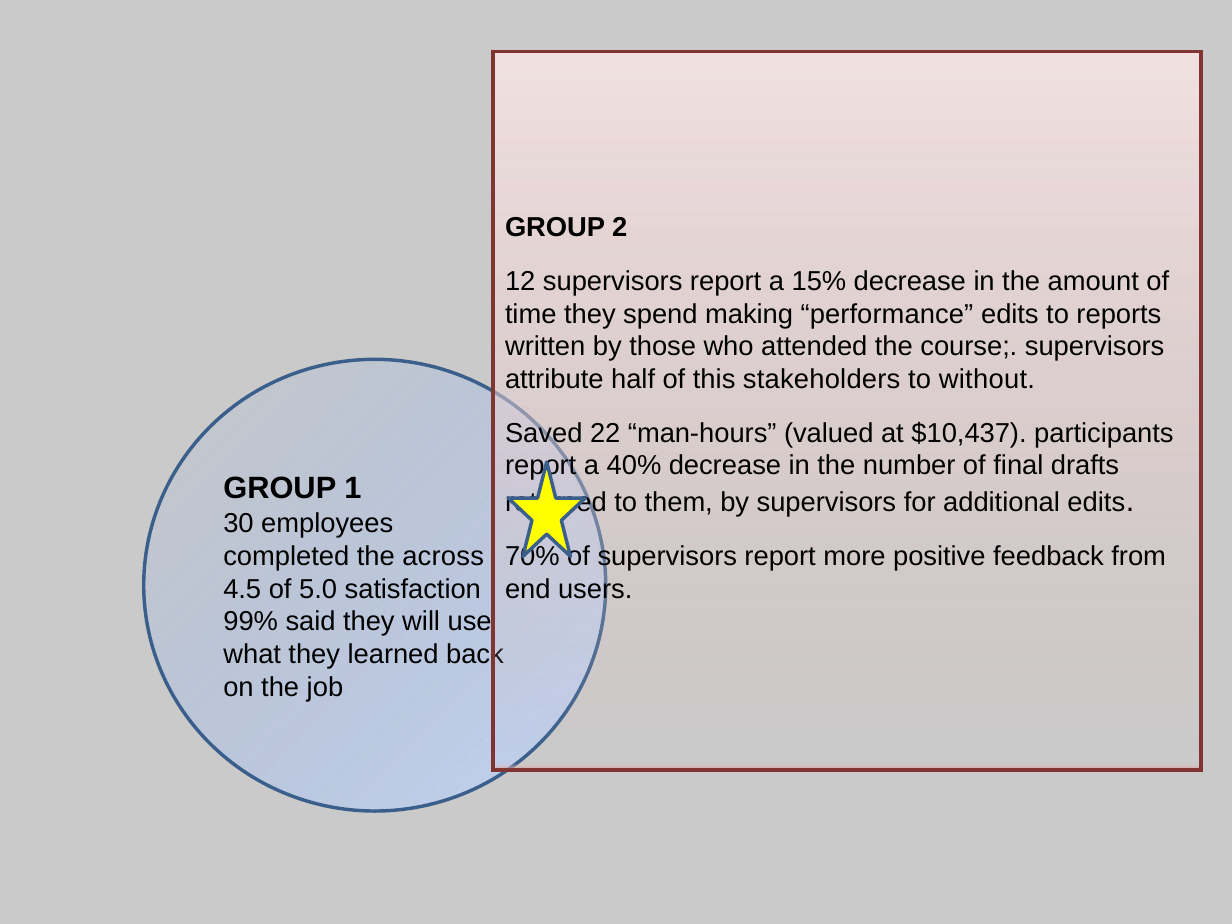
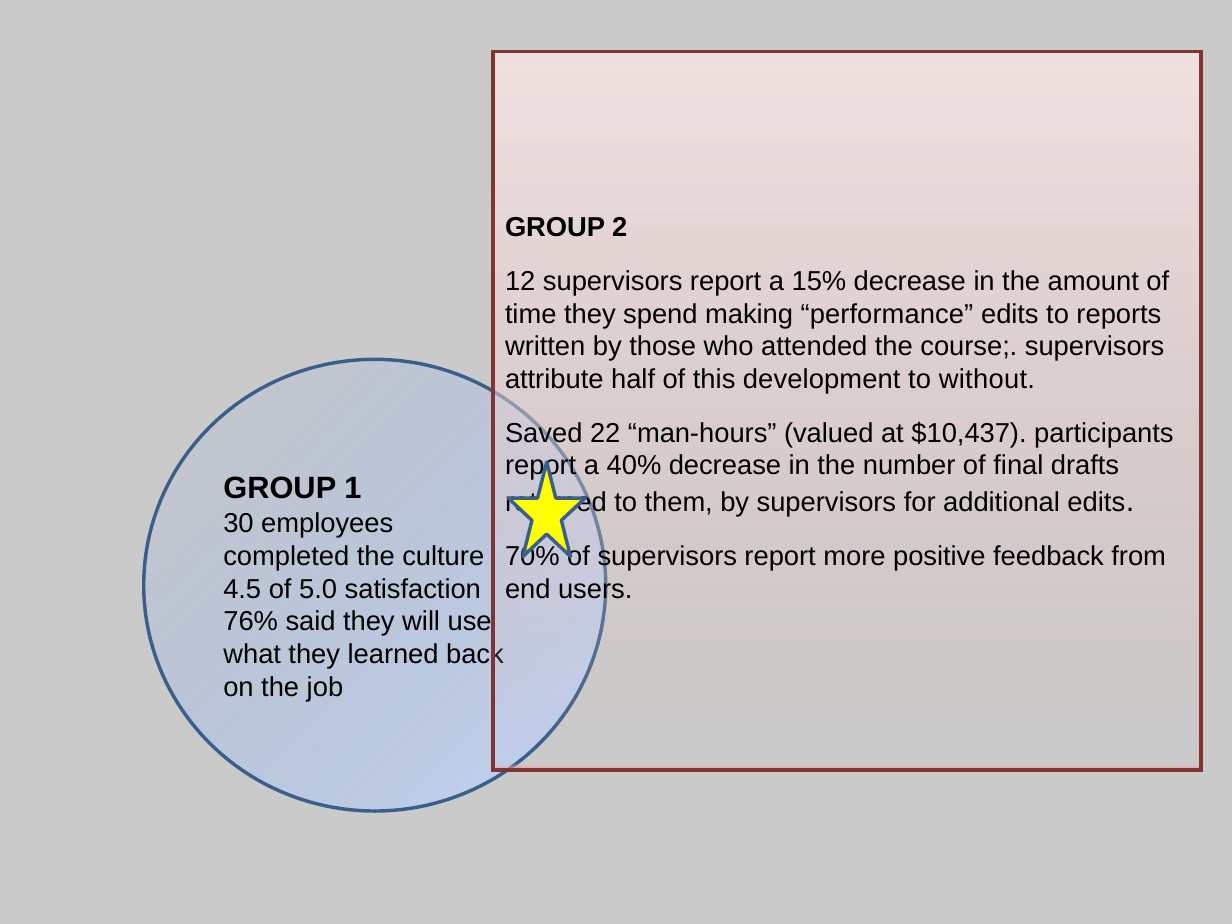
stakeholders: stakeholders -> development
across: across -> culture
99%: 99% -> 76%
